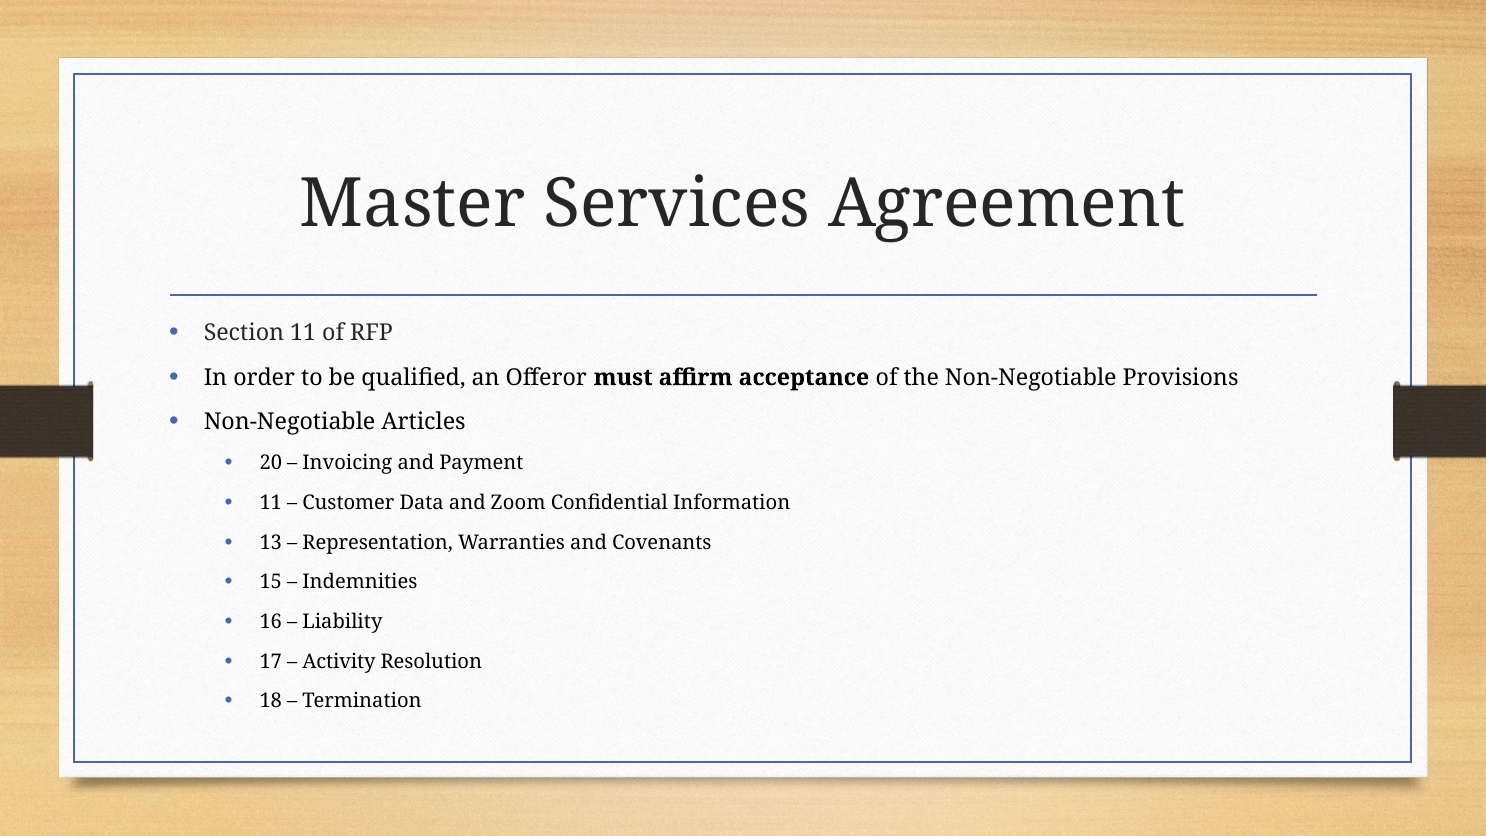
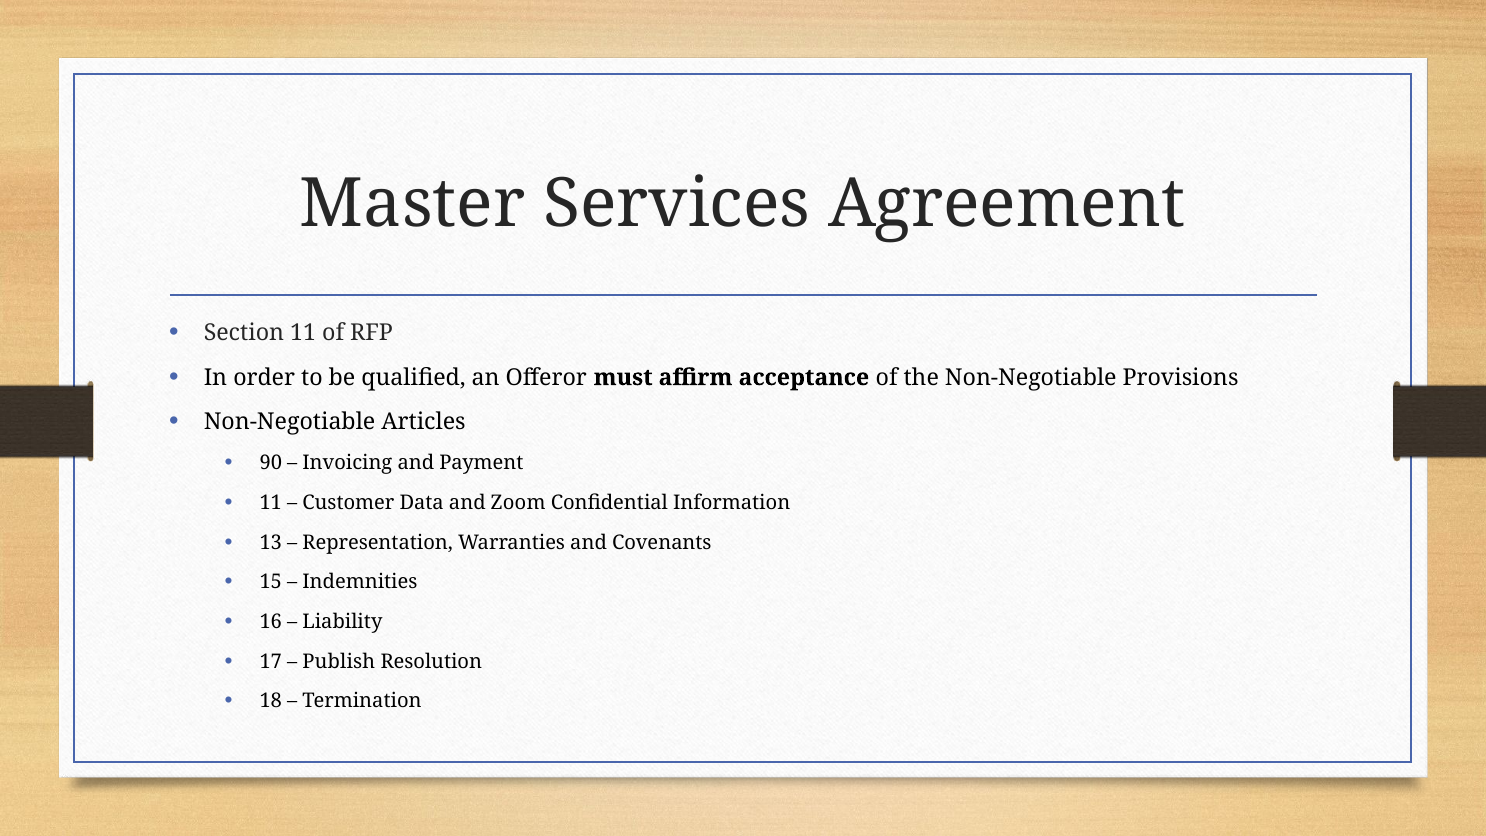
20: 20 -> 90
Activity: Activity -> Publish
